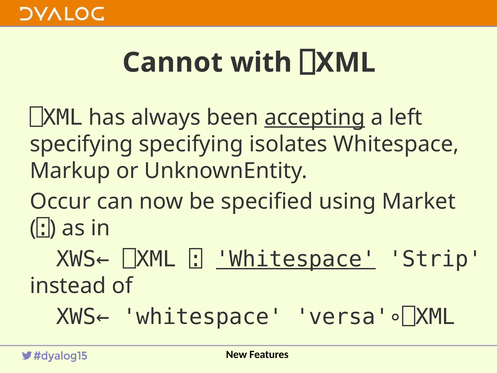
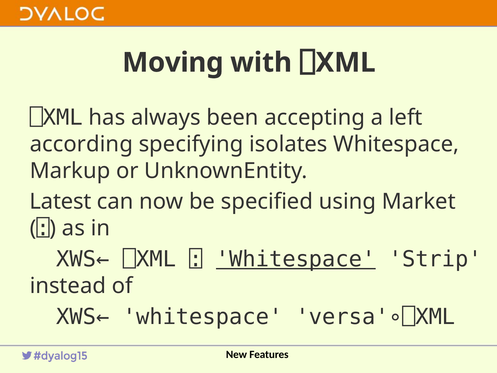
Cannot: Cannot -> Moving
accepting underline: present -> none
specifying at (81, 144): specifying -> according
Occur: Occur -> Latest
